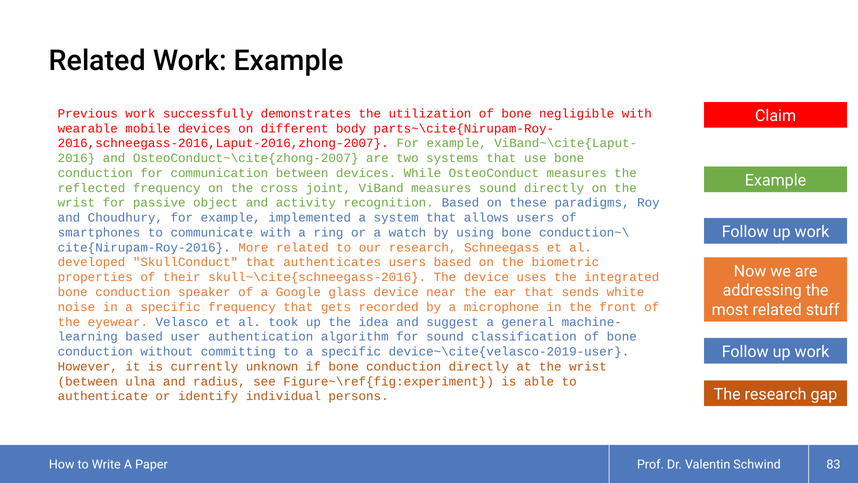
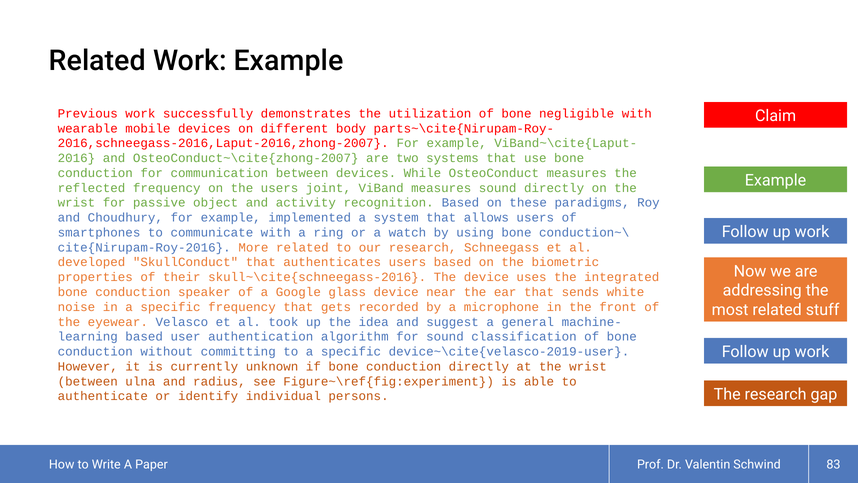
the cross: cross -> users
